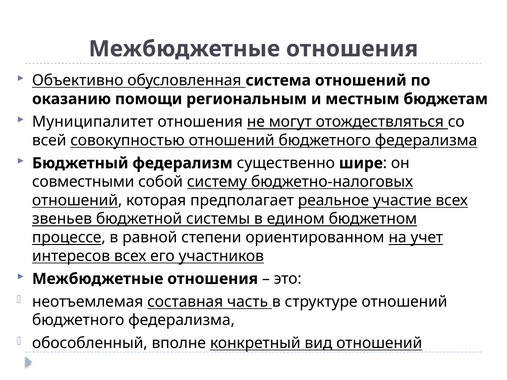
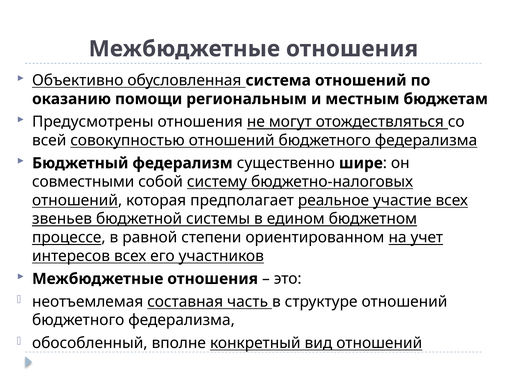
Муниципалитет: Муниципалитет -> Предусмотрены
